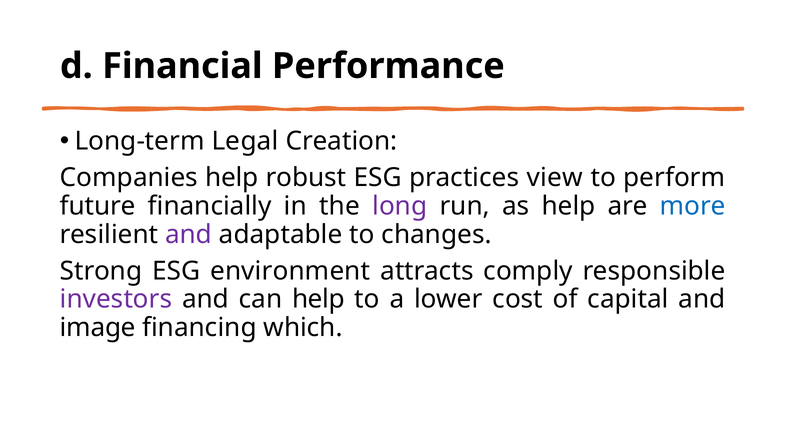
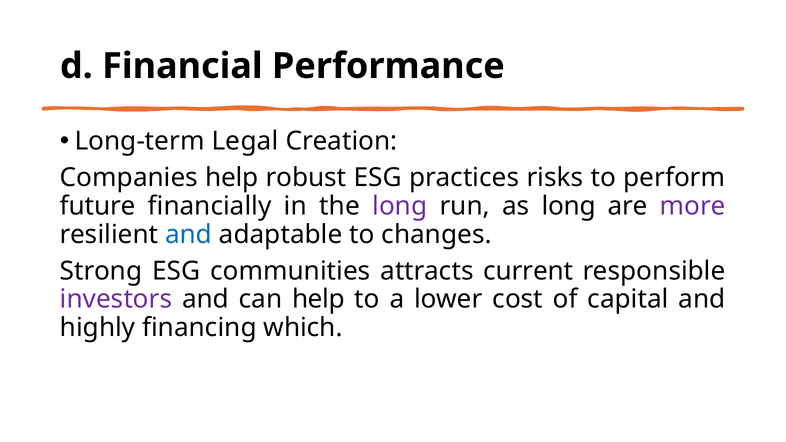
view: view -> risks
as help: help -> long
more colour: blue -> purple
and at (189, 234) colour: purple -> blue
environment: environment -> communities
comply: comply -> current
image: image -> highly
